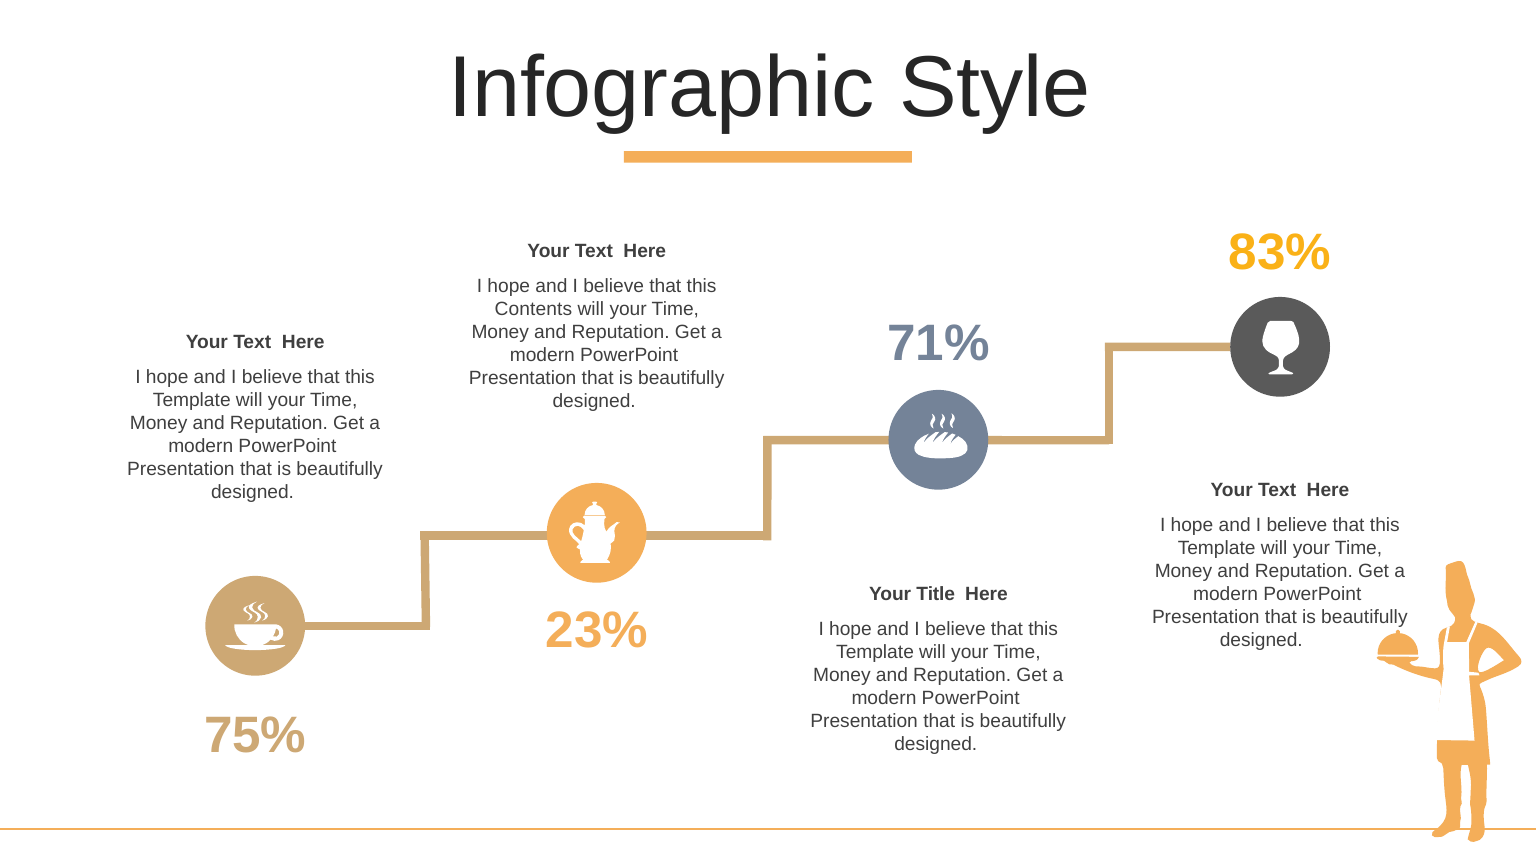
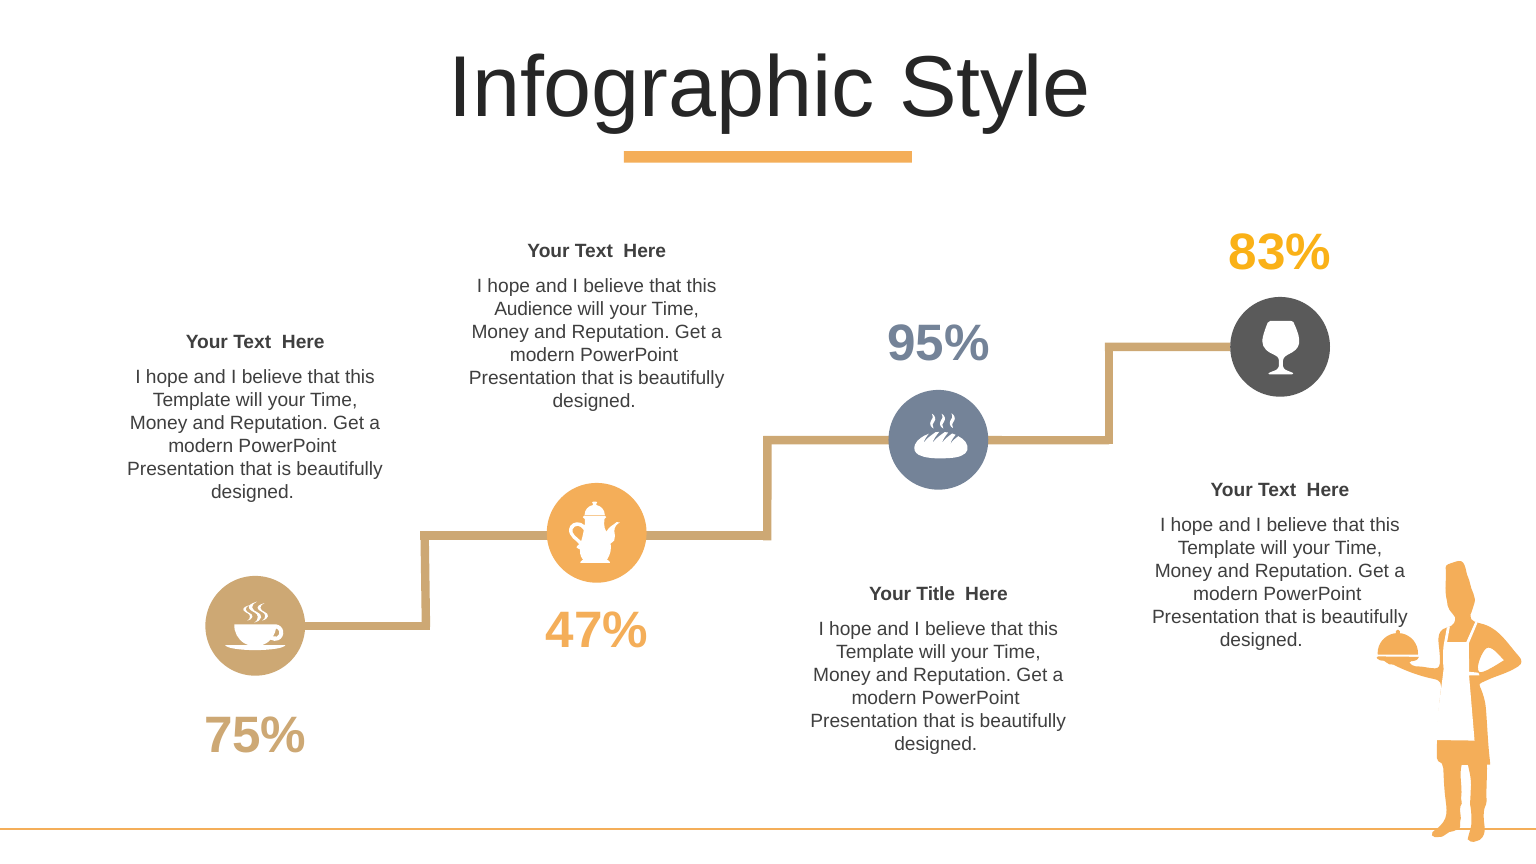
Contents: Contents -> Audience
71%: 71% -> 95%
23%: 23% -> 47%
